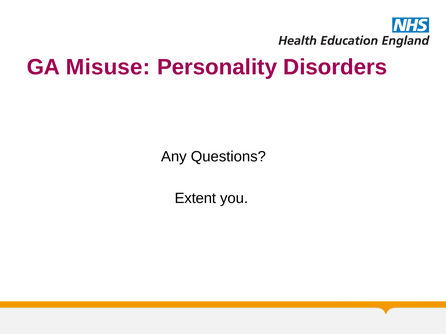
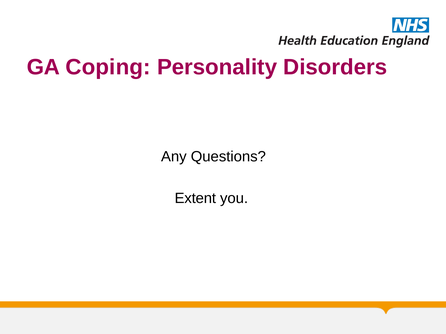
Misuse: Misuse -> Coping
